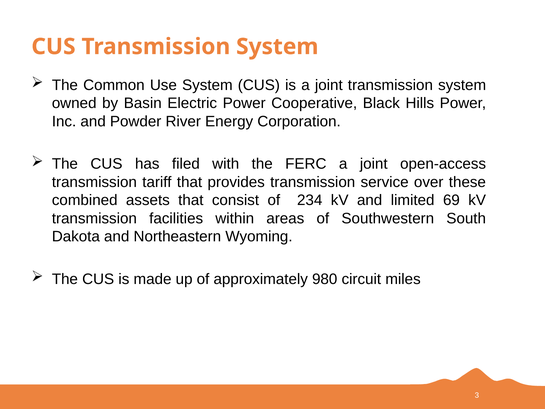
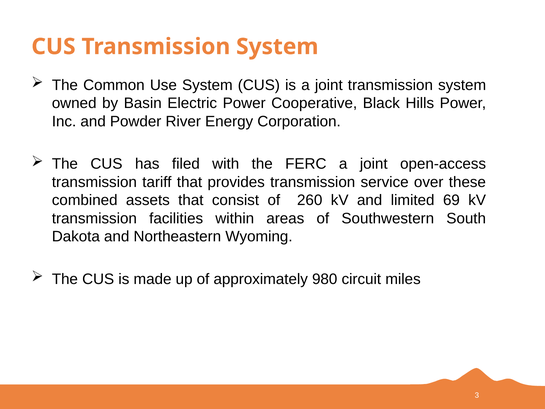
234: 234 -> 260
